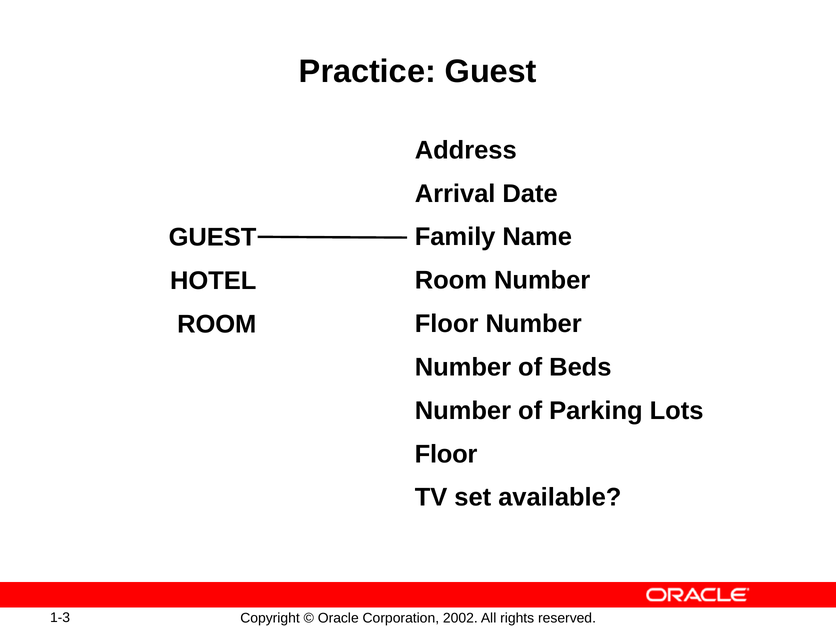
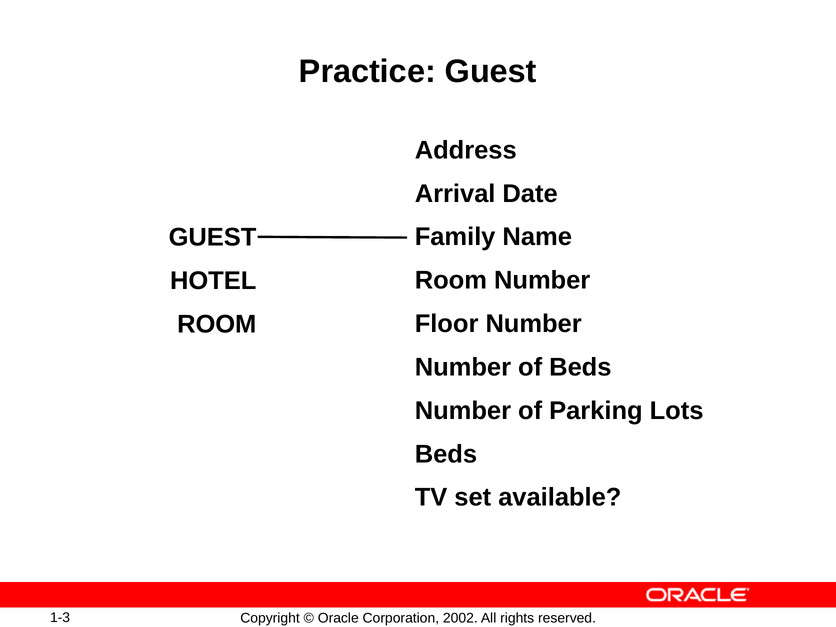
Floor at (446, 454): Floor -> Beds
